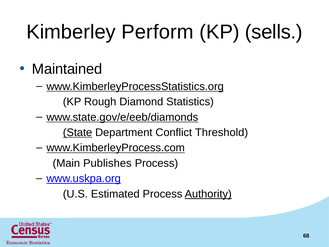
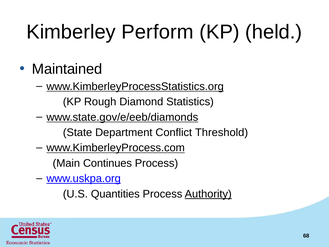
sells: sells -> held
State underline: present -> none
Publishes: Publishes -> Continues
Estimated: Estimated -> Quantities
